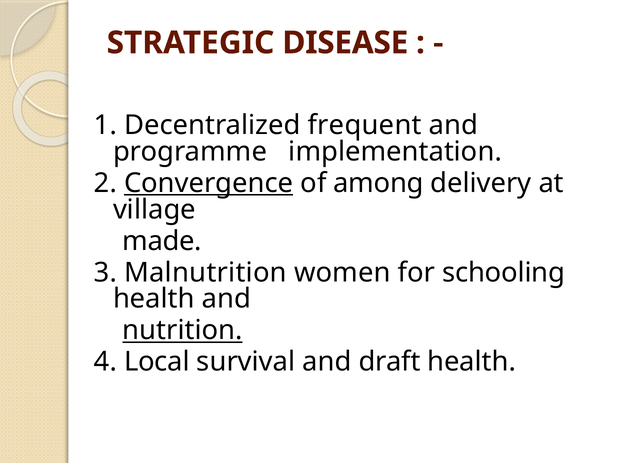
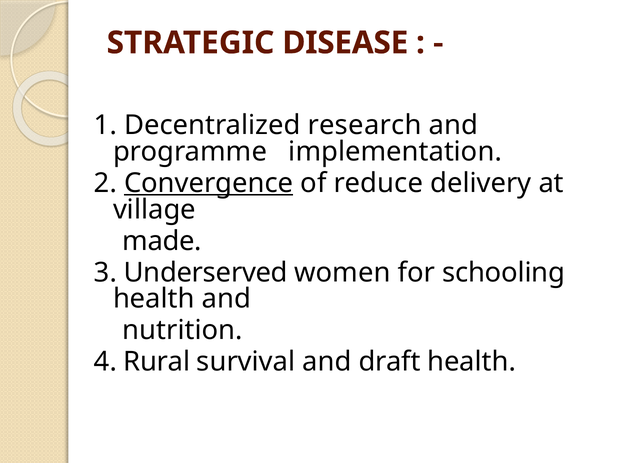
frequent: frequent -> research
among: among -> reduce
Malnutrition: Malnutrition -> Underserved
nutrition underline: present -> none
Local: Local -> Rural
